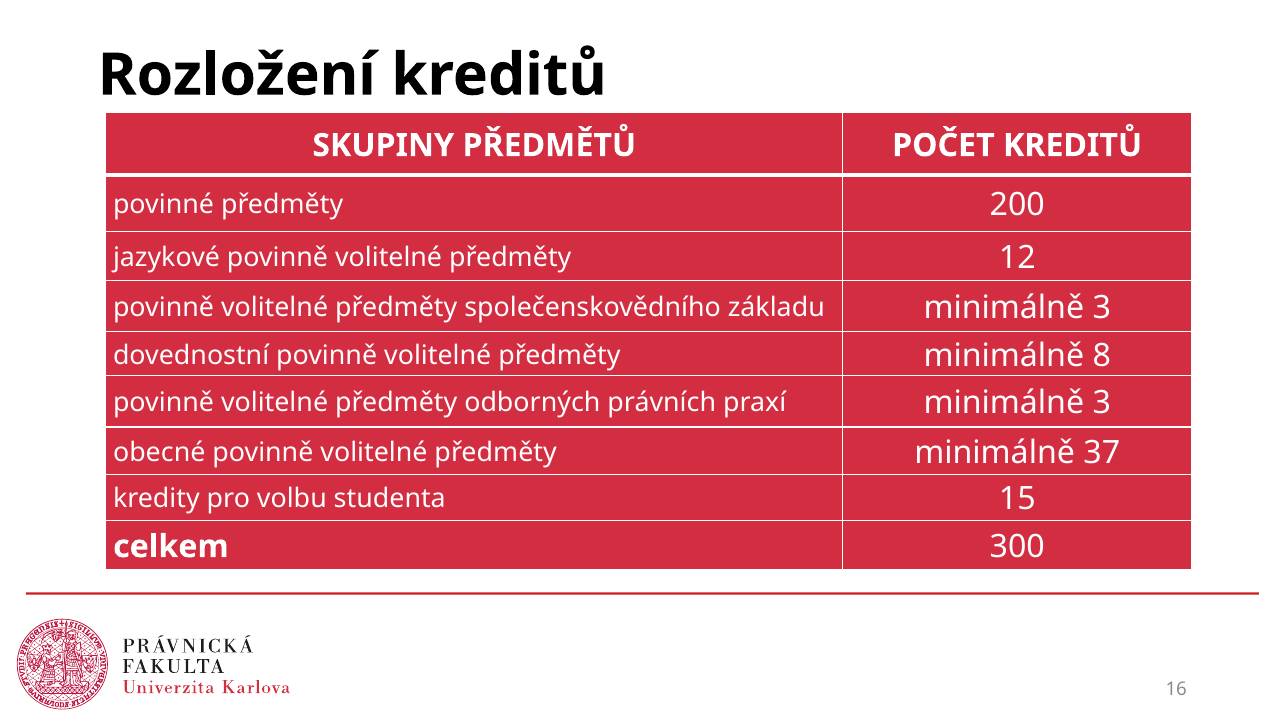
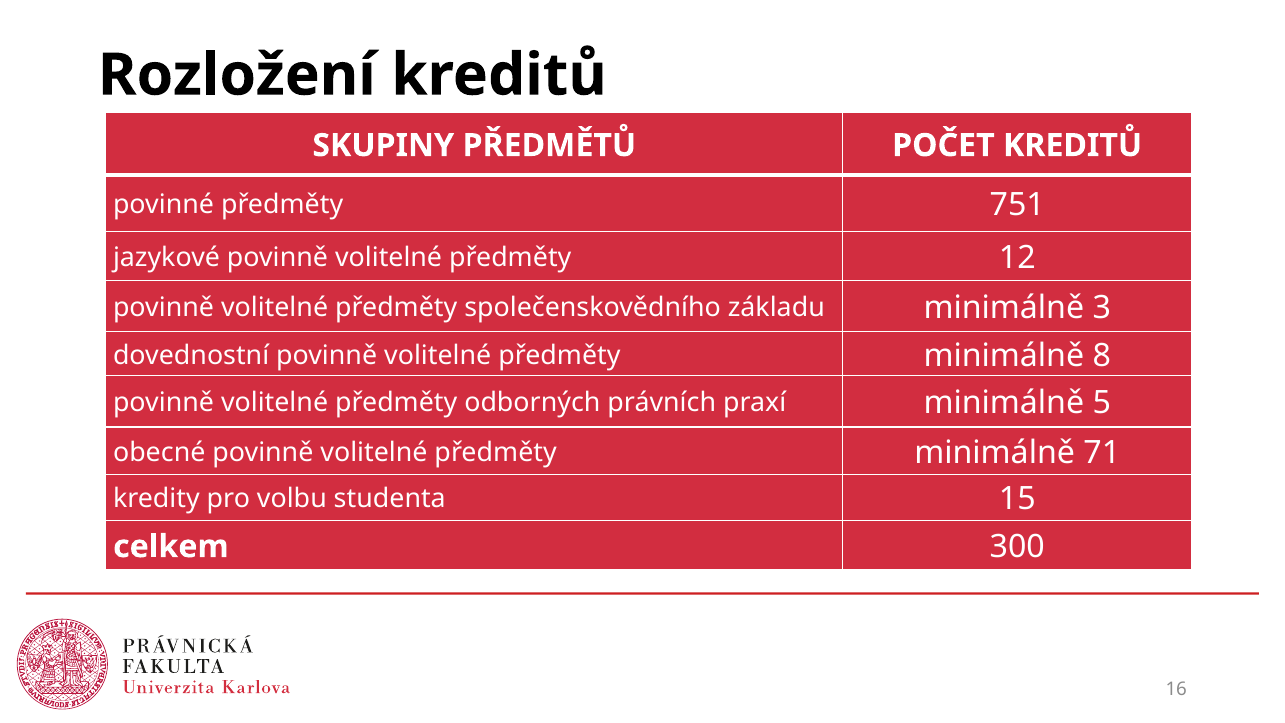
200: 200 -> 751
praxí minimálně 3: 3 -> 5
37: 37 -> 71
